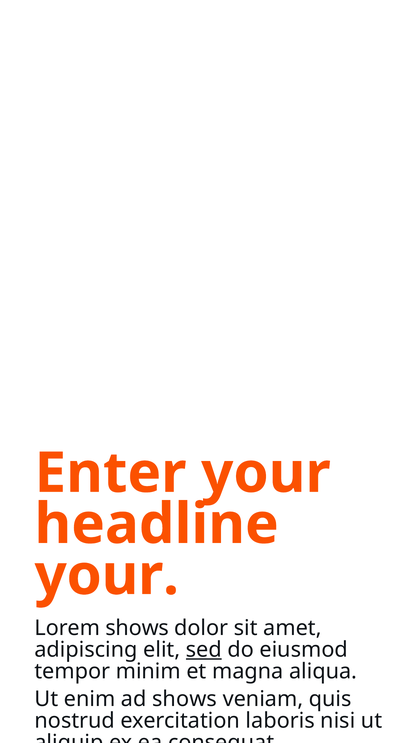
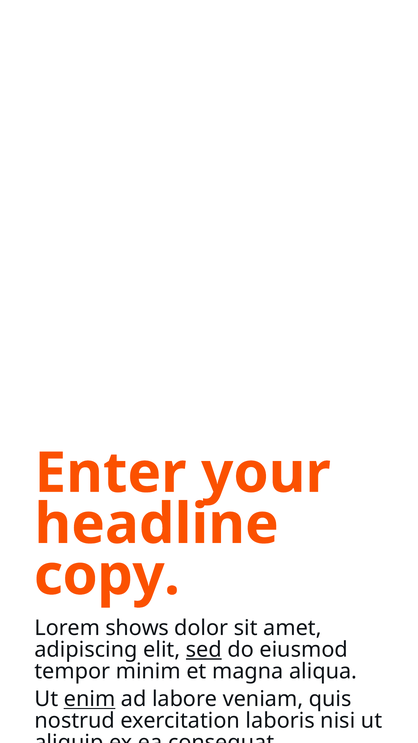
your at (107, 576): your -> copy
enim underline: none -> present
ad shows: shows -> labore
